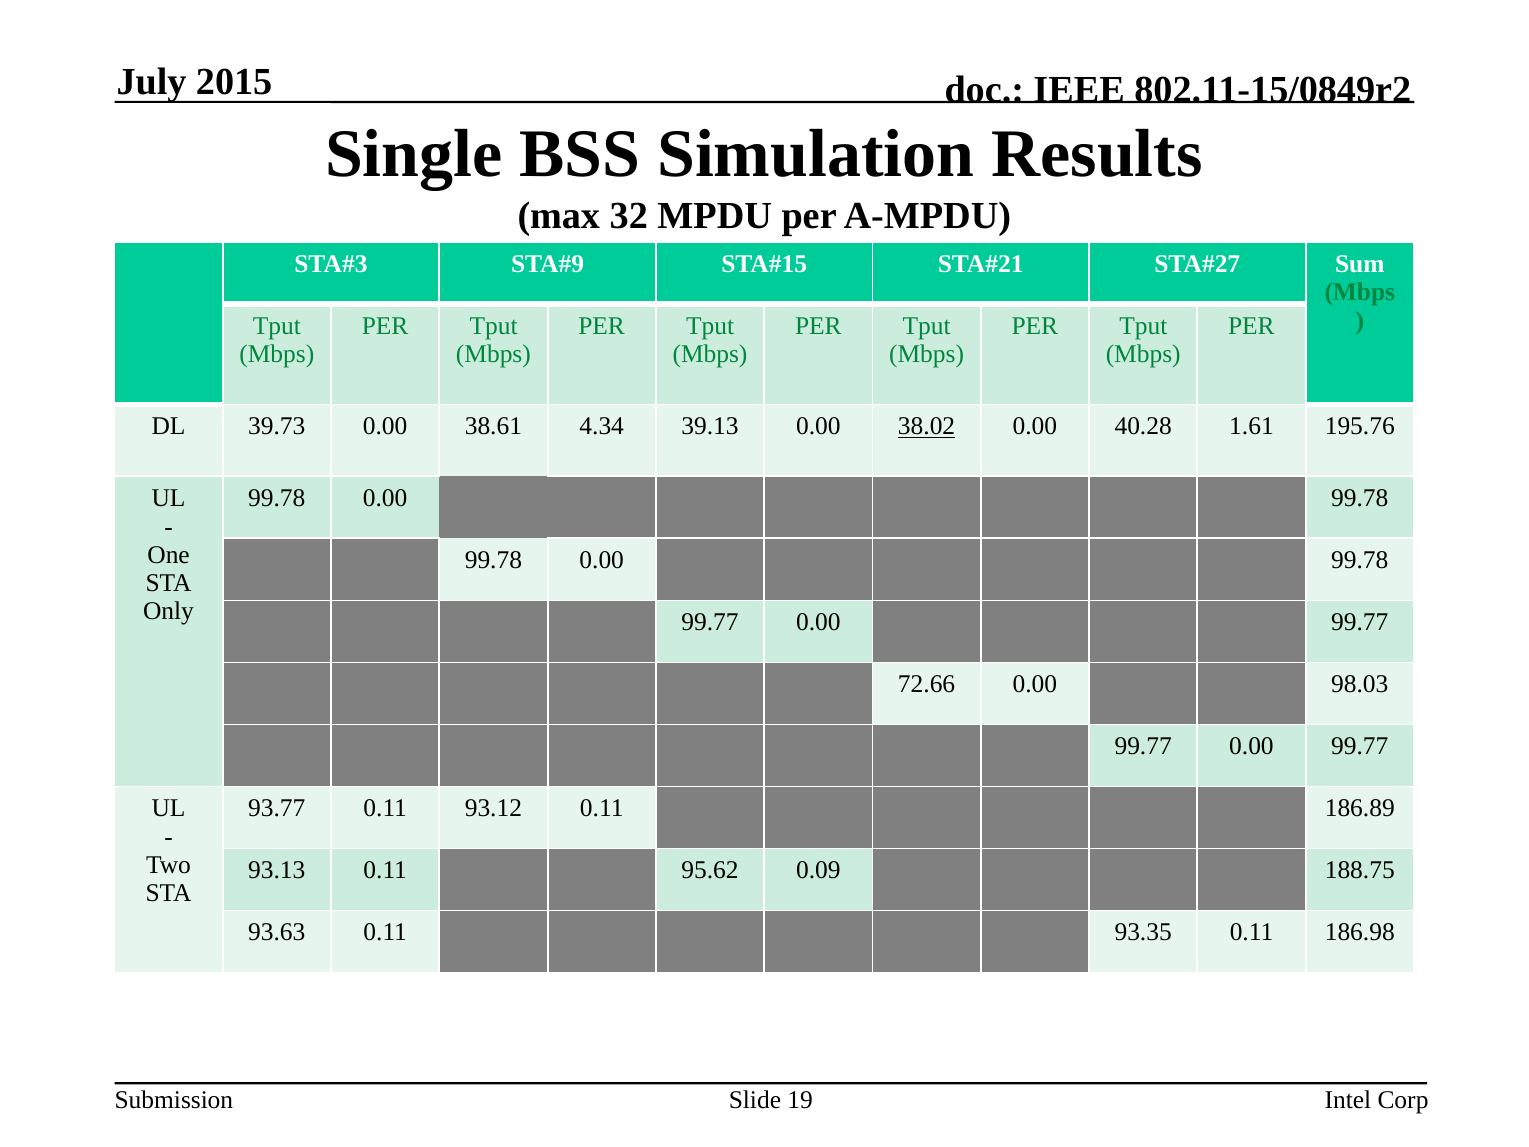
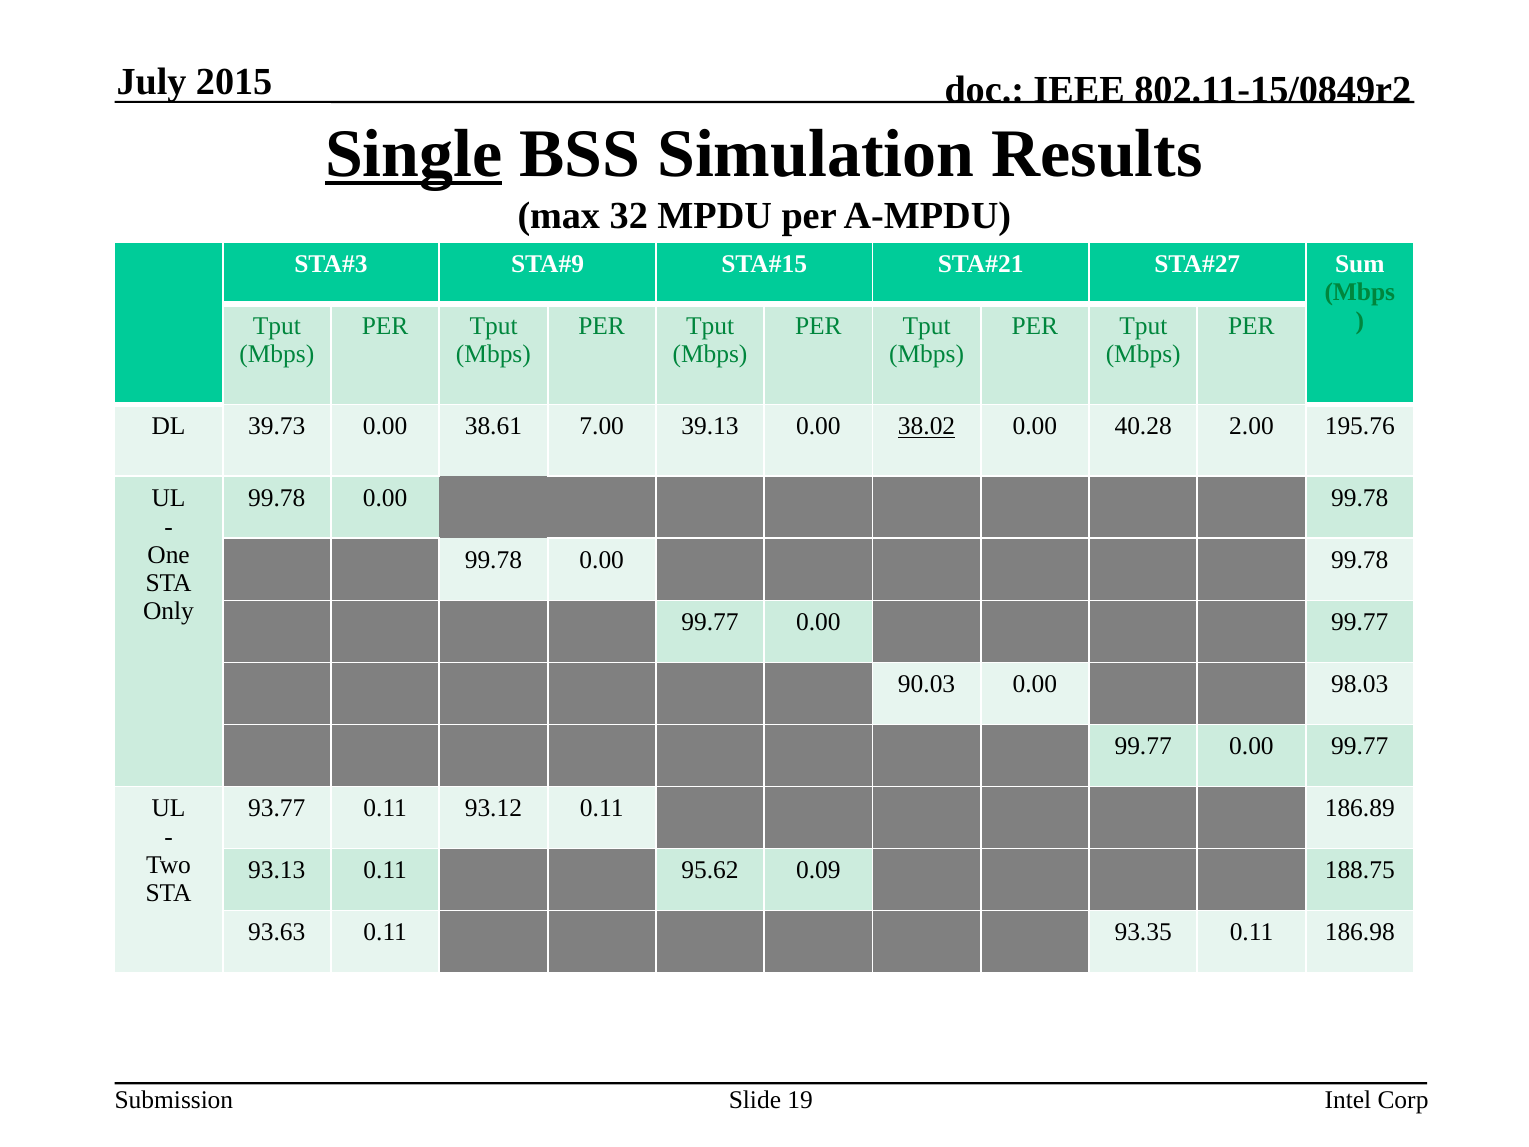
Single underline: none -> present
4.34: 4.34 -> 7.00
1.61: 1.61 -> 2.00
72.66: 72.66 -> 90.03
